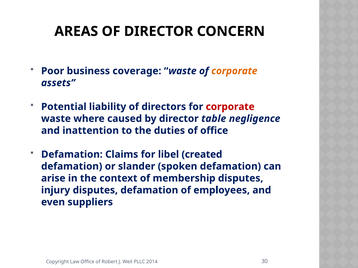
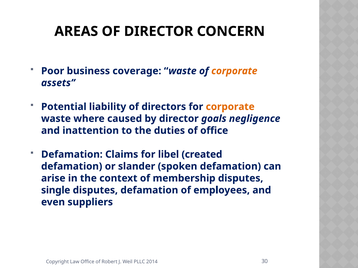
corporate at (230, 107) colour: red -> orange
table: table -> goals
injury: injury -> single
